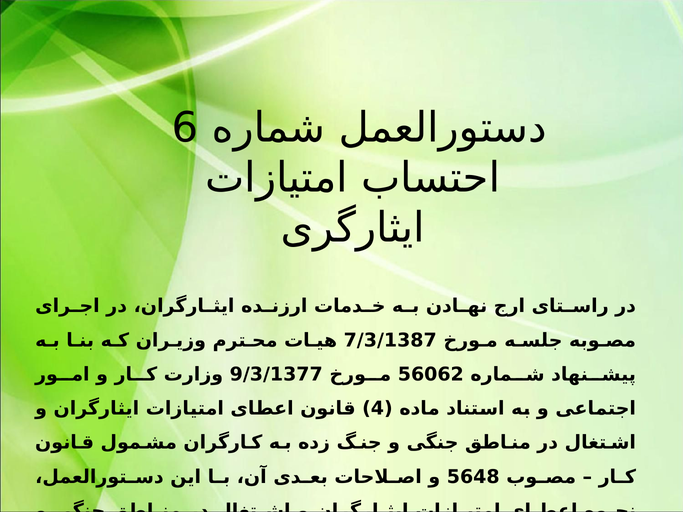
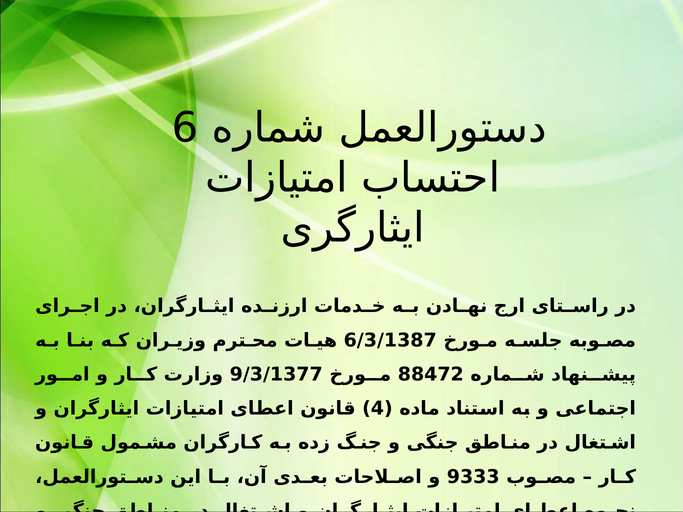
7/3/1387: 7/3/1387 -> 6/3/1387
56062: 56062 -> 88472
5648: 5648 -> 9333
